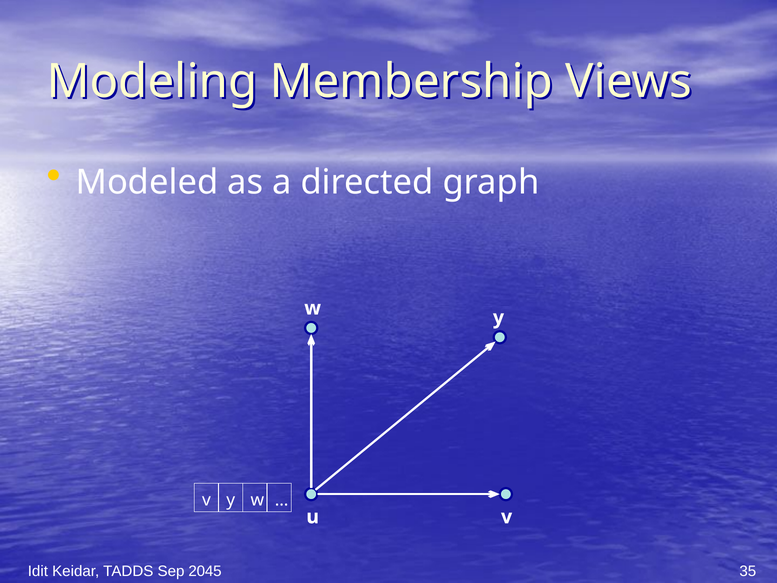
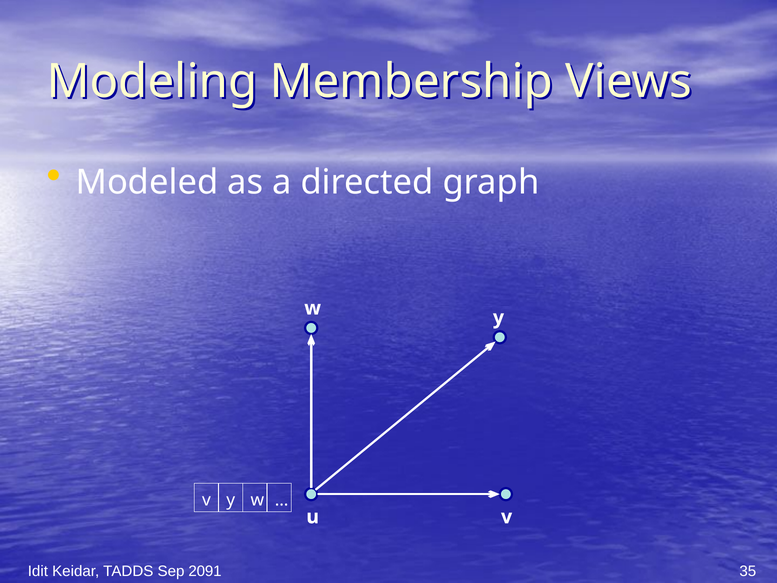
2045: 2045 -> 2091
